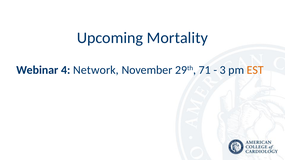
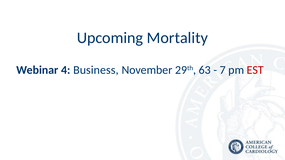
Network: Network -> Business
71: 71 -> 63
3: 3 -> 7
EST colour: orange -> red
